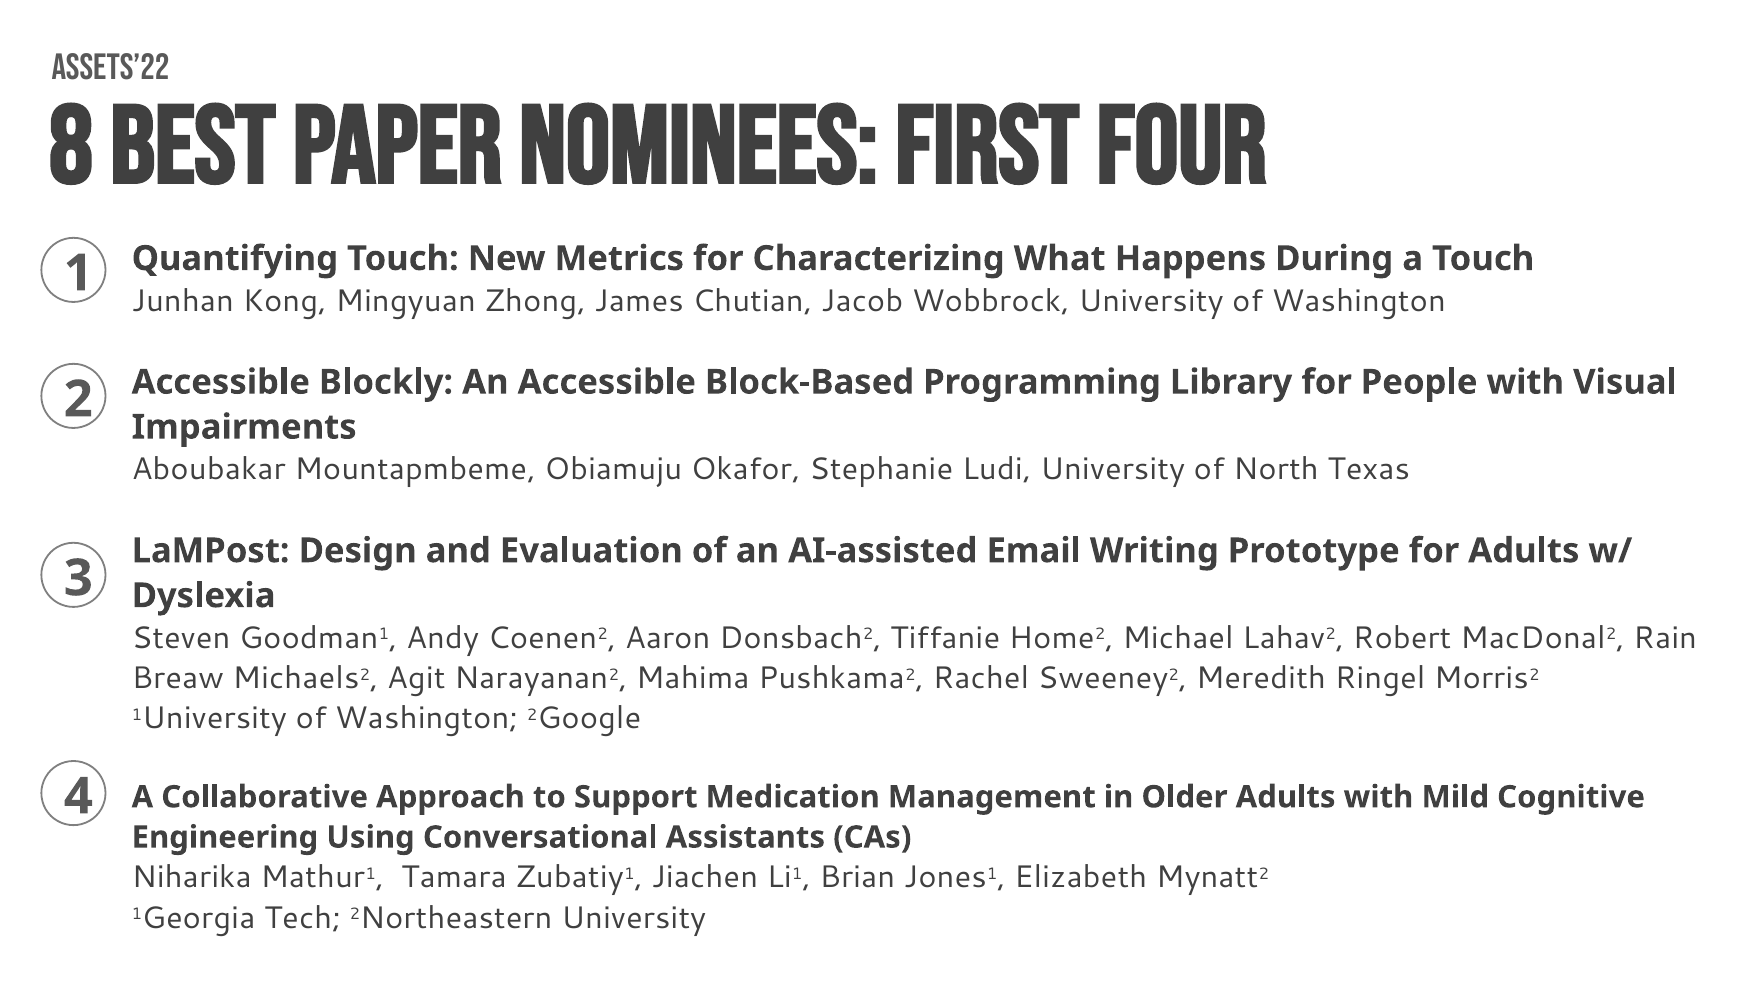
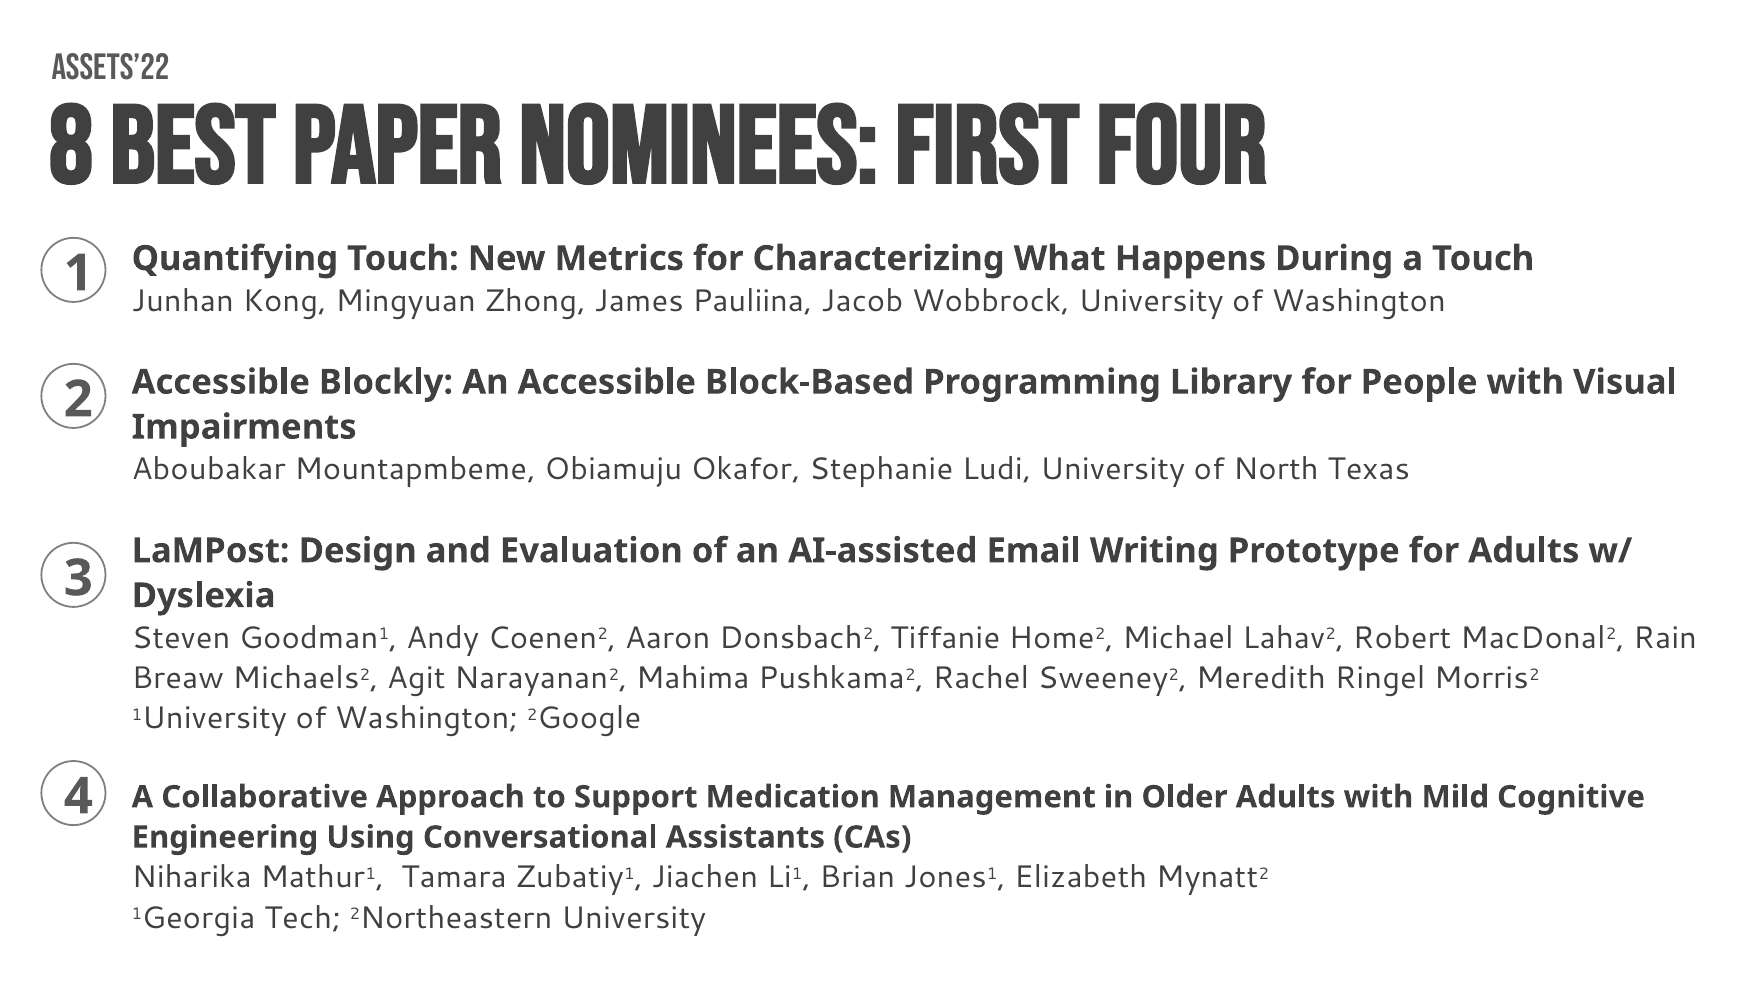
Chutian: Chutian -> Pauliina
